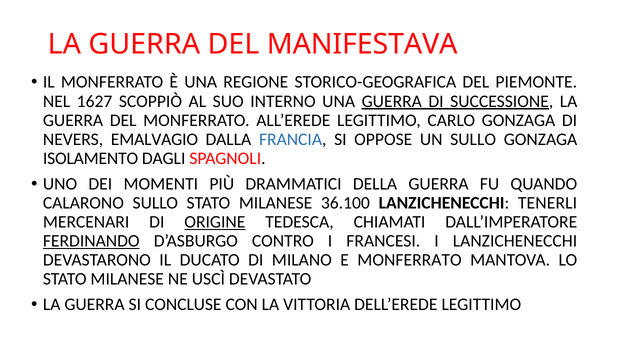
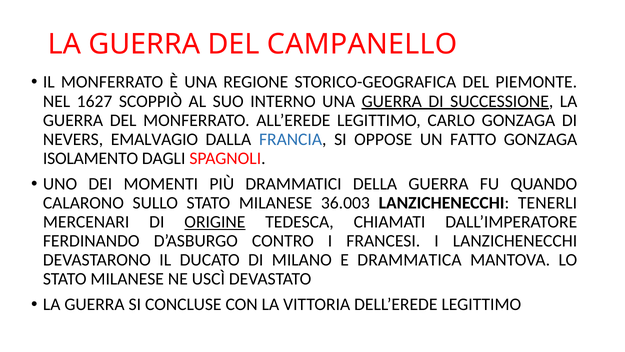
MANIFESTAVA: MANIFESTAVA -> CAMPANELLO
UN SULLO: SULLO -> FATTO
36.100: 36.100 -> 36.003
FERDINANDO underline: present -> none
E MONFERRATO: MONFERRATO -> DRAMMATICA
